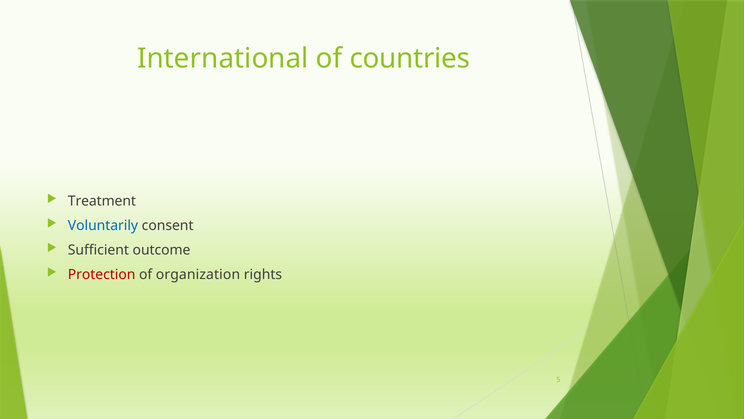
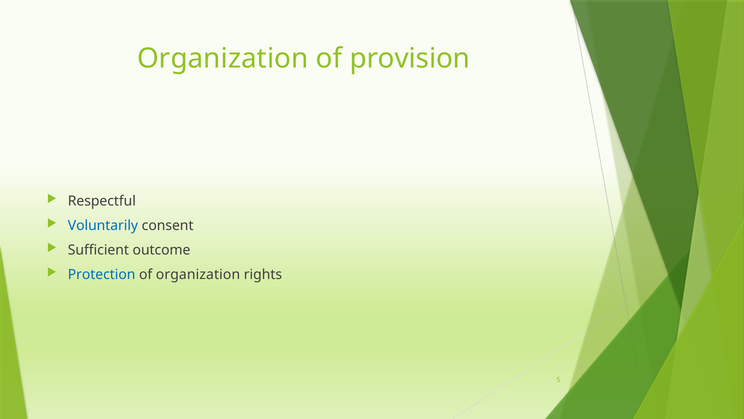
International at (223, 59): International -> Organization
countries: countries -> provision
Treatment: Treatment -> Respectful
Protection colour: red -> blue
